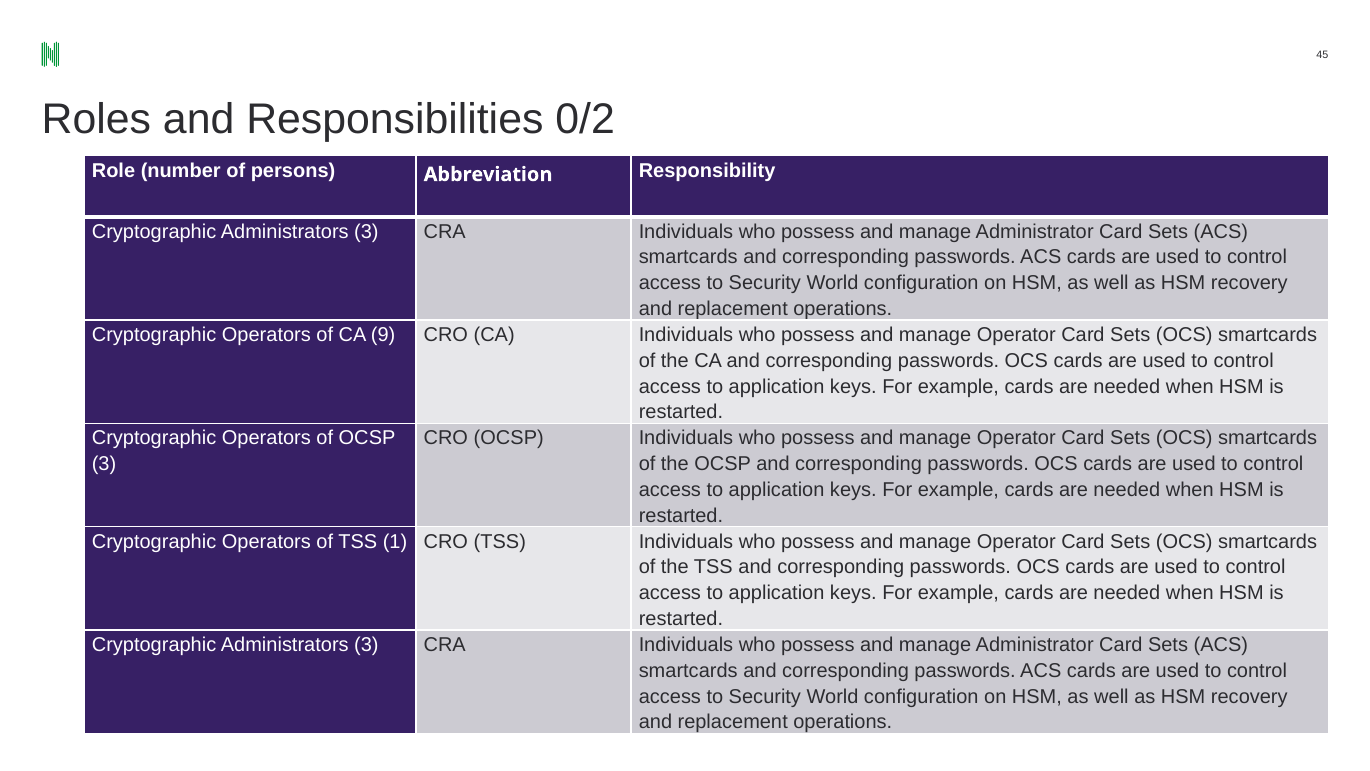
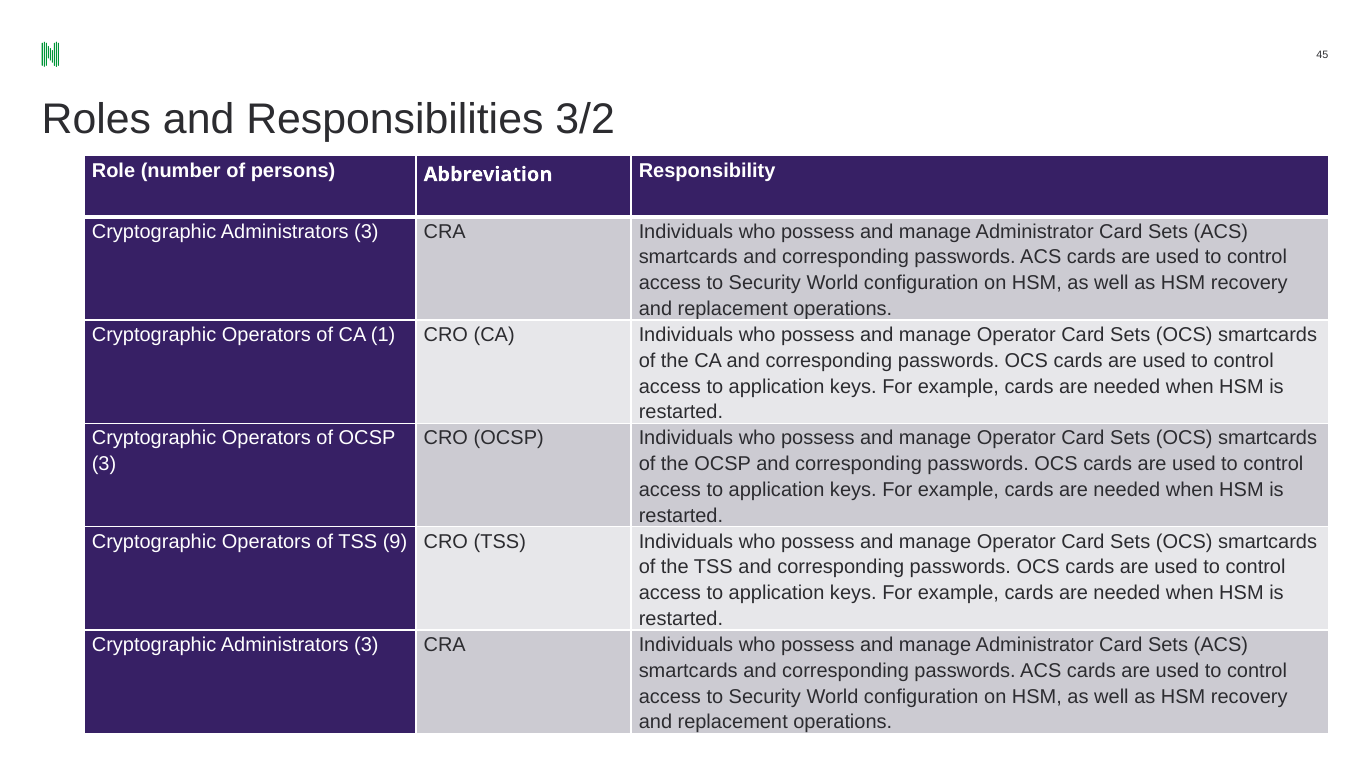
0/2: 0/2 -> 3/2
9: 9 -> 1
1: 1 -> 9
